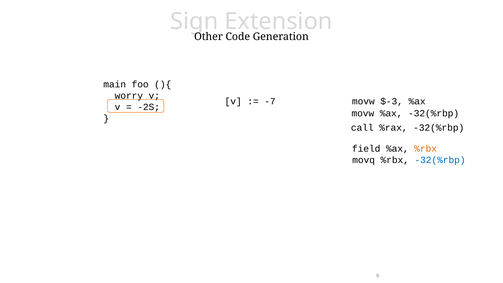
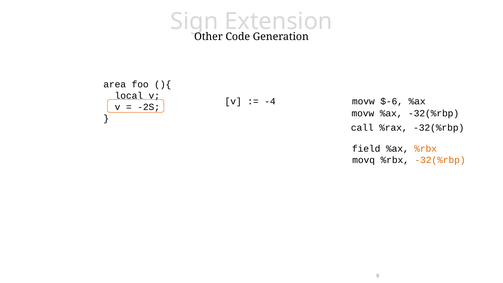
main: main -> area
worry: worry -> local
-7: -7 -> -4
$-3: $-3 -> $-6
-32(%rbp at (440, 160) colour: blue -> orange
